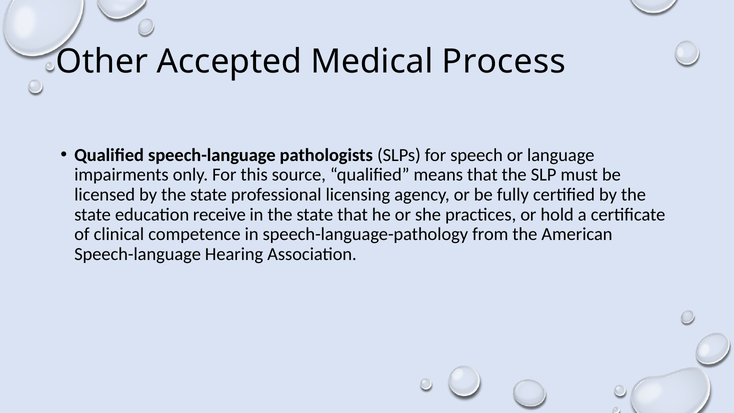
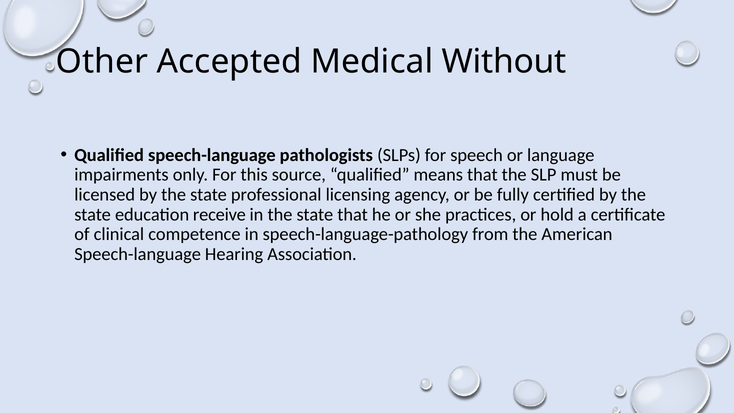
Process: Process -> Without
